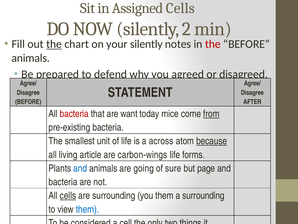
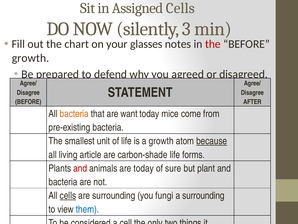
2: 2 -> 3
the at (54, 44) underline: present -> none
your silently: silently -> glasses
animals at (31, 58): animals -> growth
bacteria at (74, 114) colour: red -> orange
from underline: present -> none
a across: across -> growth
carbon-wings: carbon-wings -> carbon-shade
and at (80, 168) colour: blue -> red
are going: going -> today
page: page -> plant
you them: them -> fungi
